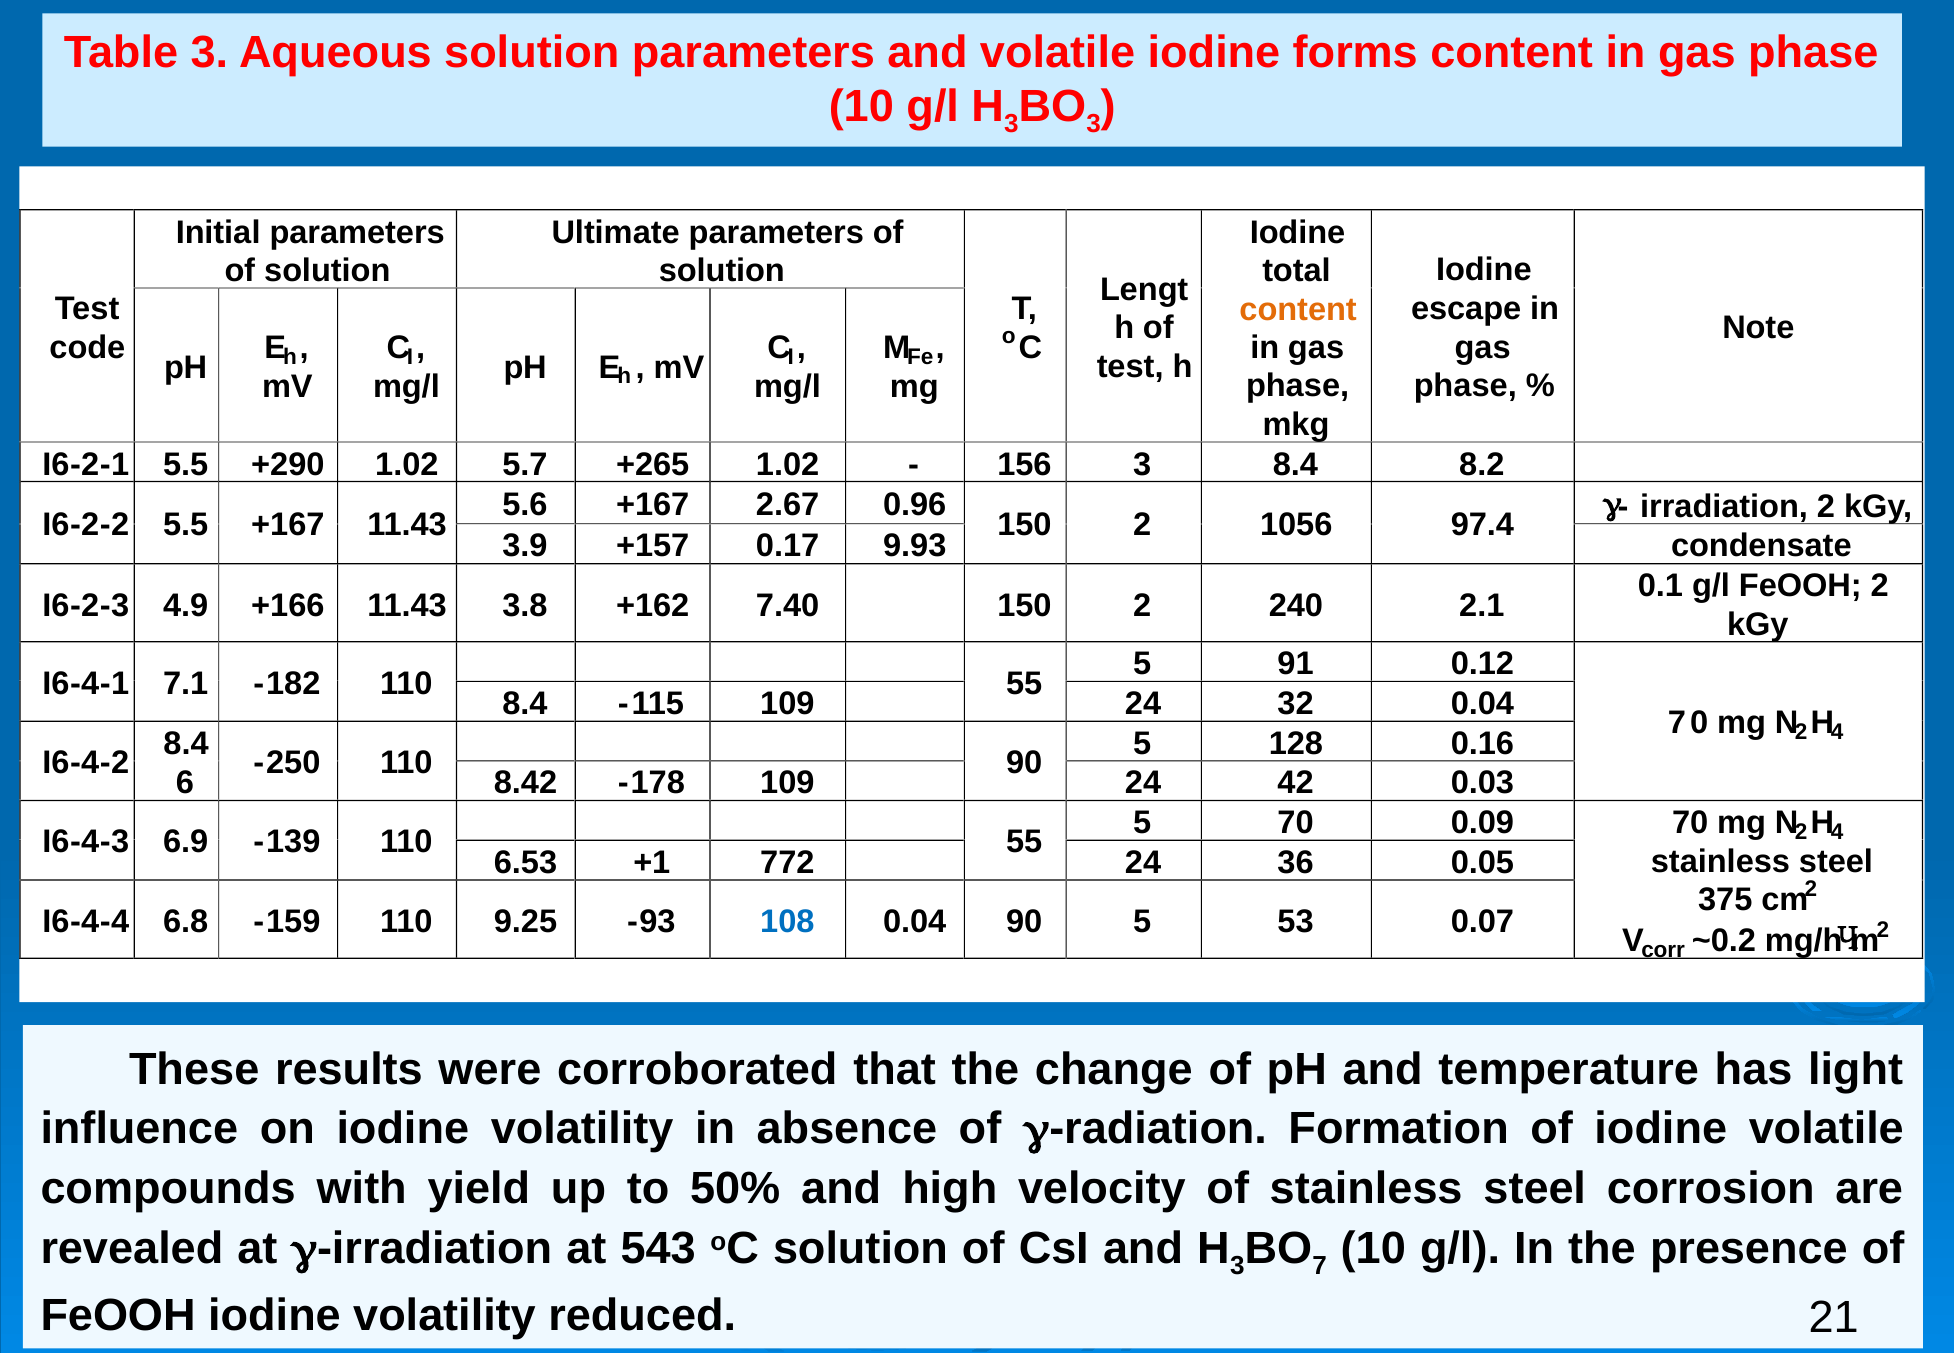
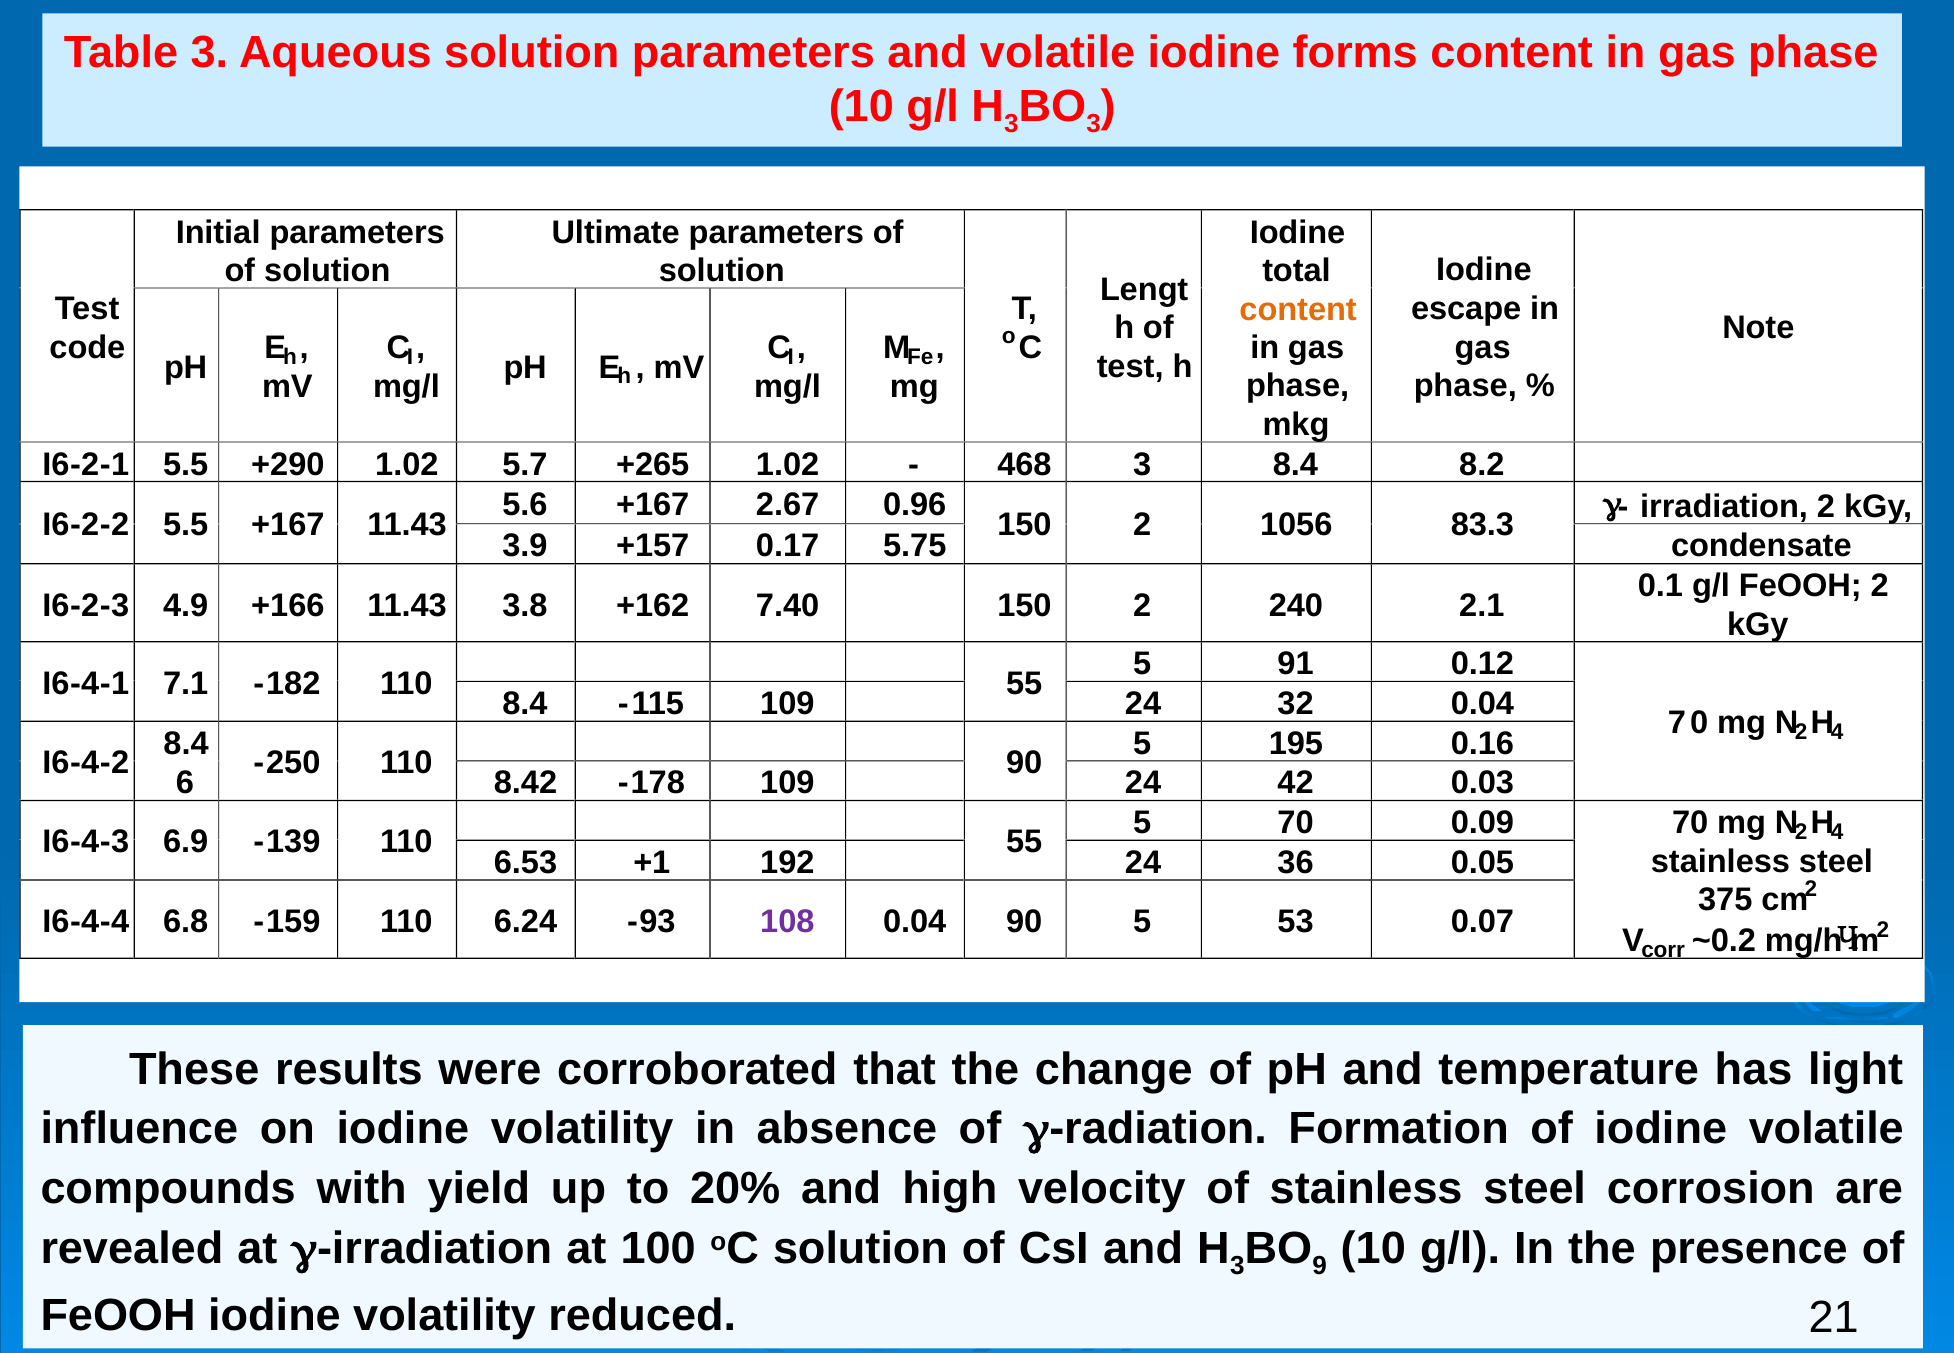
156: 156 -> 468
97.4: 97.4 -> 83.3
9.93: 9.93 -> 5.75
128: 128 -> 195
772: 772 -> 192
9.25: 9.25 -> 6.24
108 colour: blue -> purple
50%: 50% -> 20%
543: 543 -> 100
7: 7 -> 9
